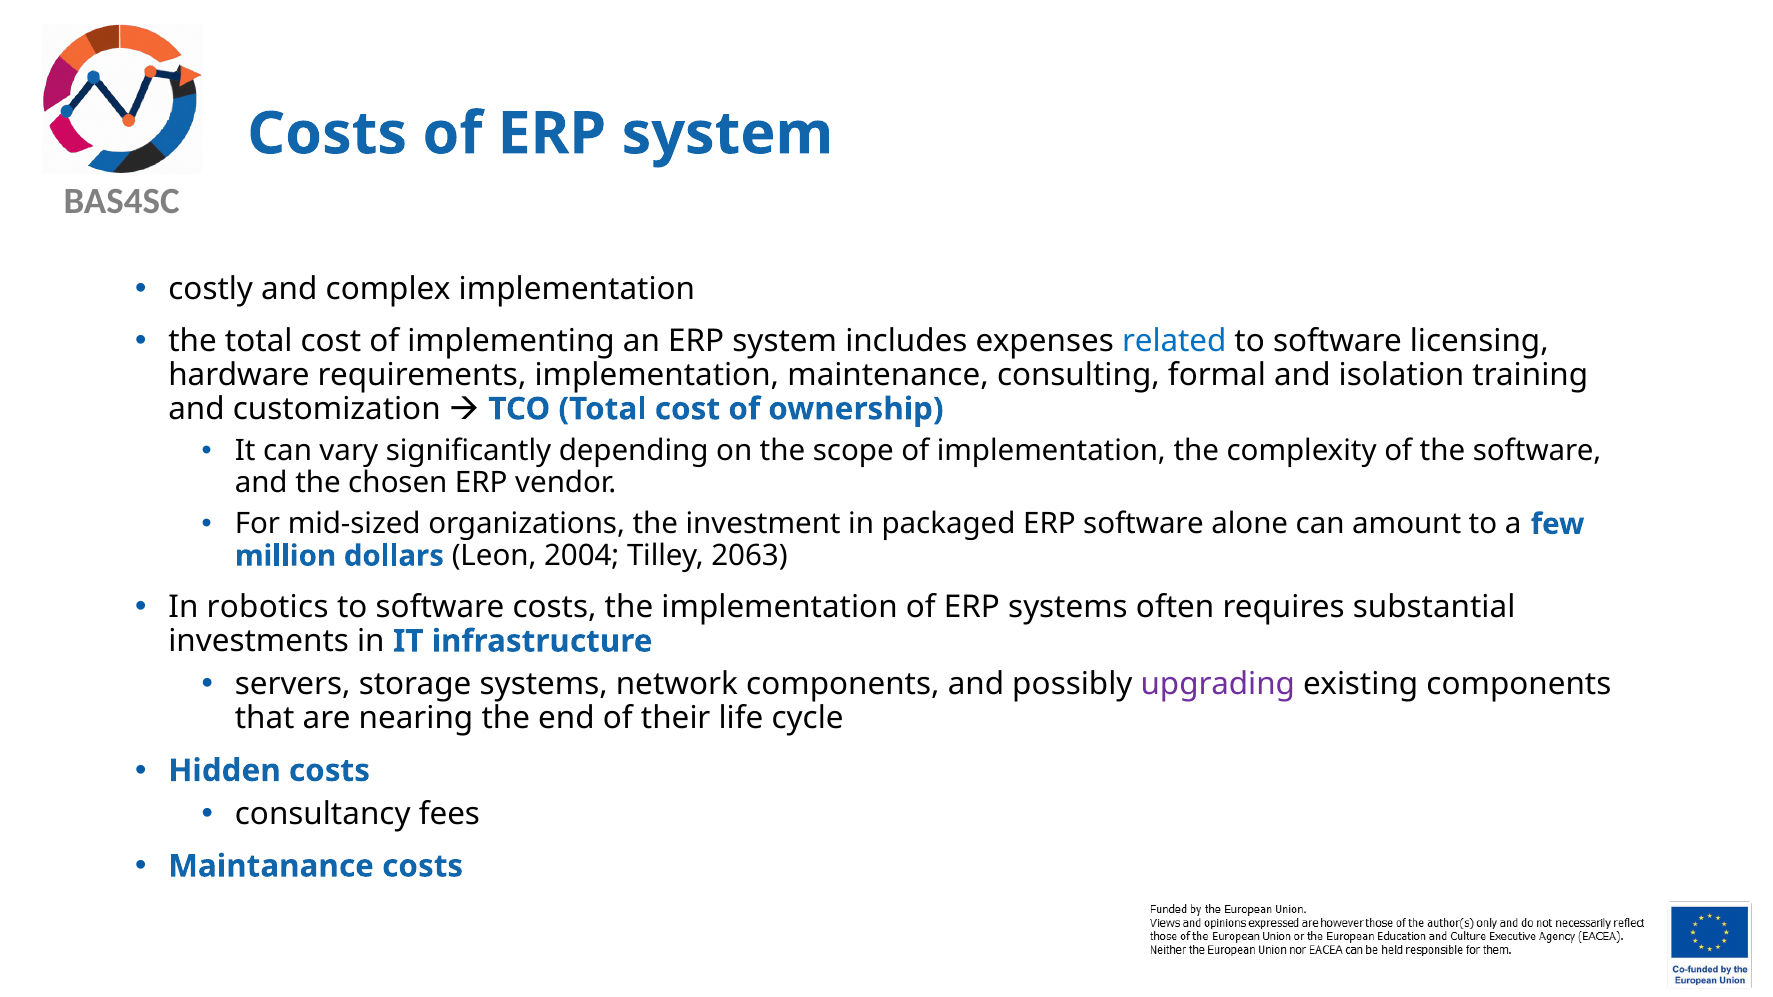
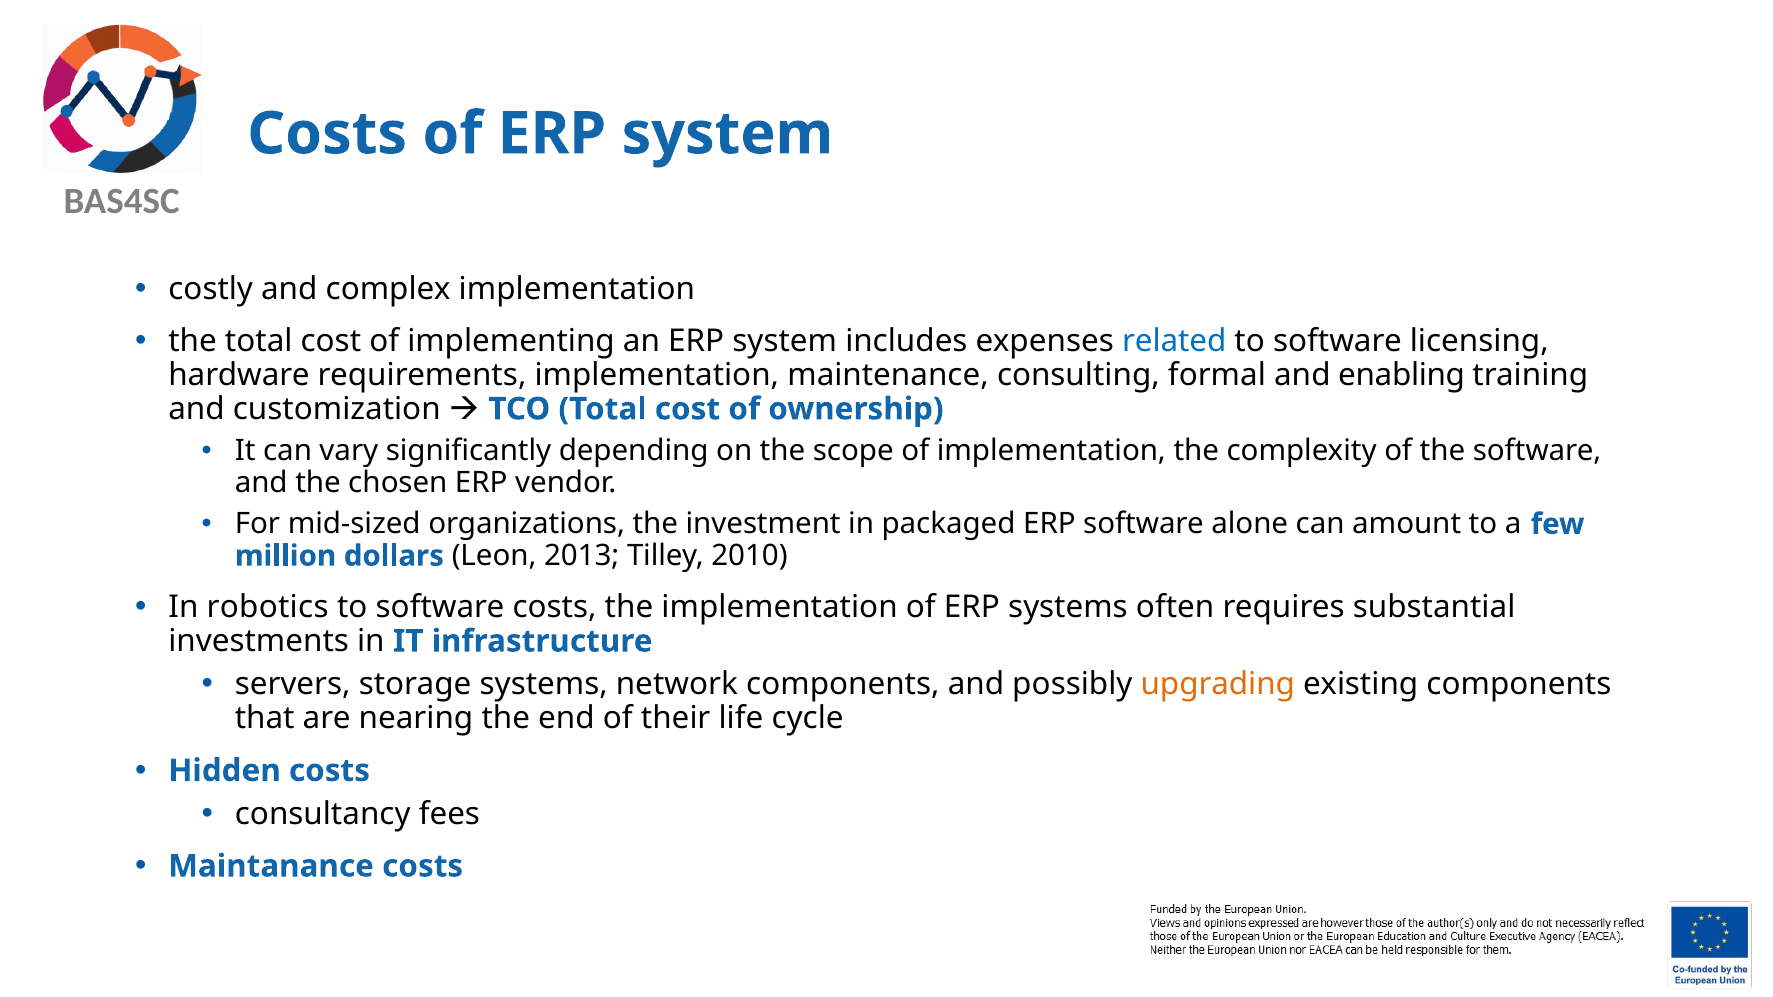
isolation: isolation -> enabling
2004: 2004 -> 2013
2063: 2063 -> 2010
upgrading colour: purple -> orange
